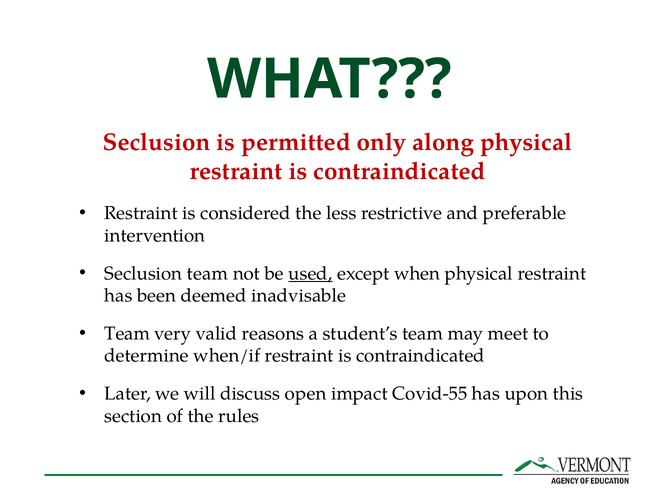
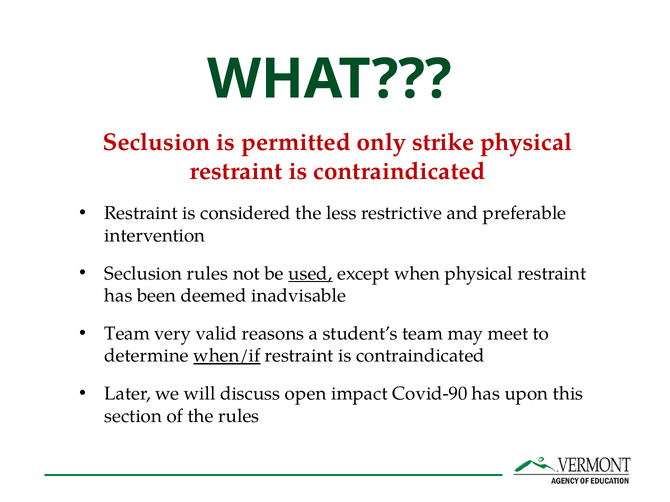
along: along -> strike
Seclusion team: team -> rules
when/if underline: none -> present
Covid-55: Covid-55 -> Covid-90
